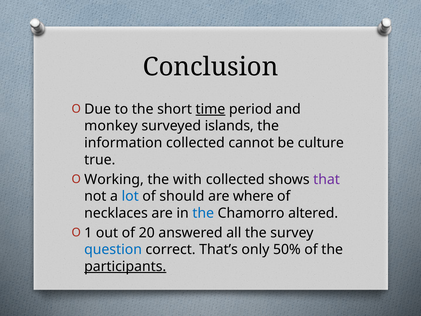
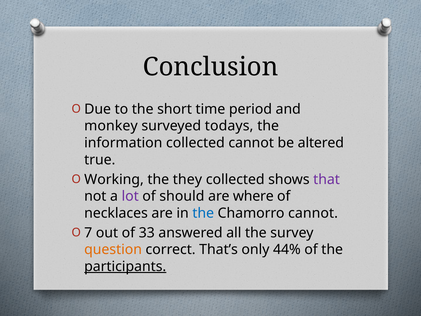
time underline: present -> none
islands: islands -> todays
culture: culture -> altered
with: with -> they
lot colour: blue -> purple
Chamorro altered: altered -> cannot
1: 1 -> 7
20: 20 -> 33
question colour: blue -> orange
50%: 50% -> 44%
